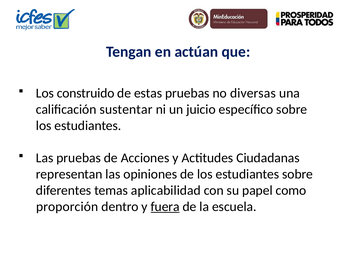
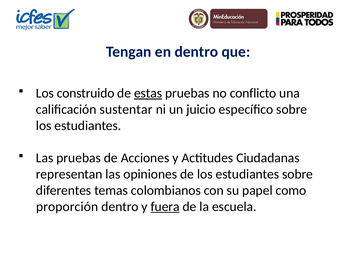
en actúan: actúan -> dentro
estas underline: none -> present
diversas: diversas -> conflicto
aplicabilidad: aplicabilidad -> colombianos
